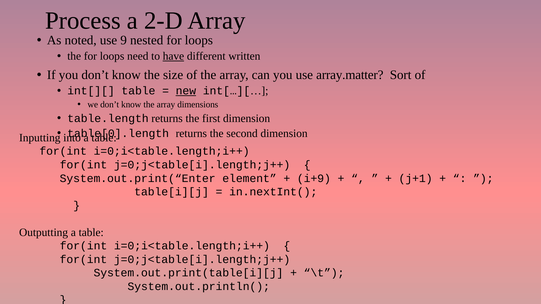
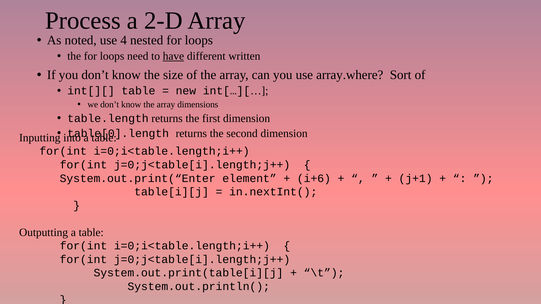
9: 9 -> 4
array.matter: array.matter -> array.where
new underline: present -> none
i+9: i+9 -> i+6
